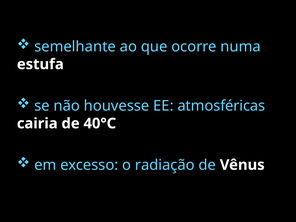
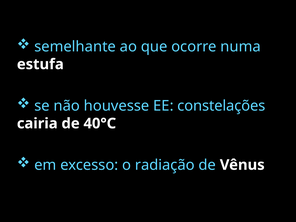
atmosféricas: atmosféricas -> constelações
